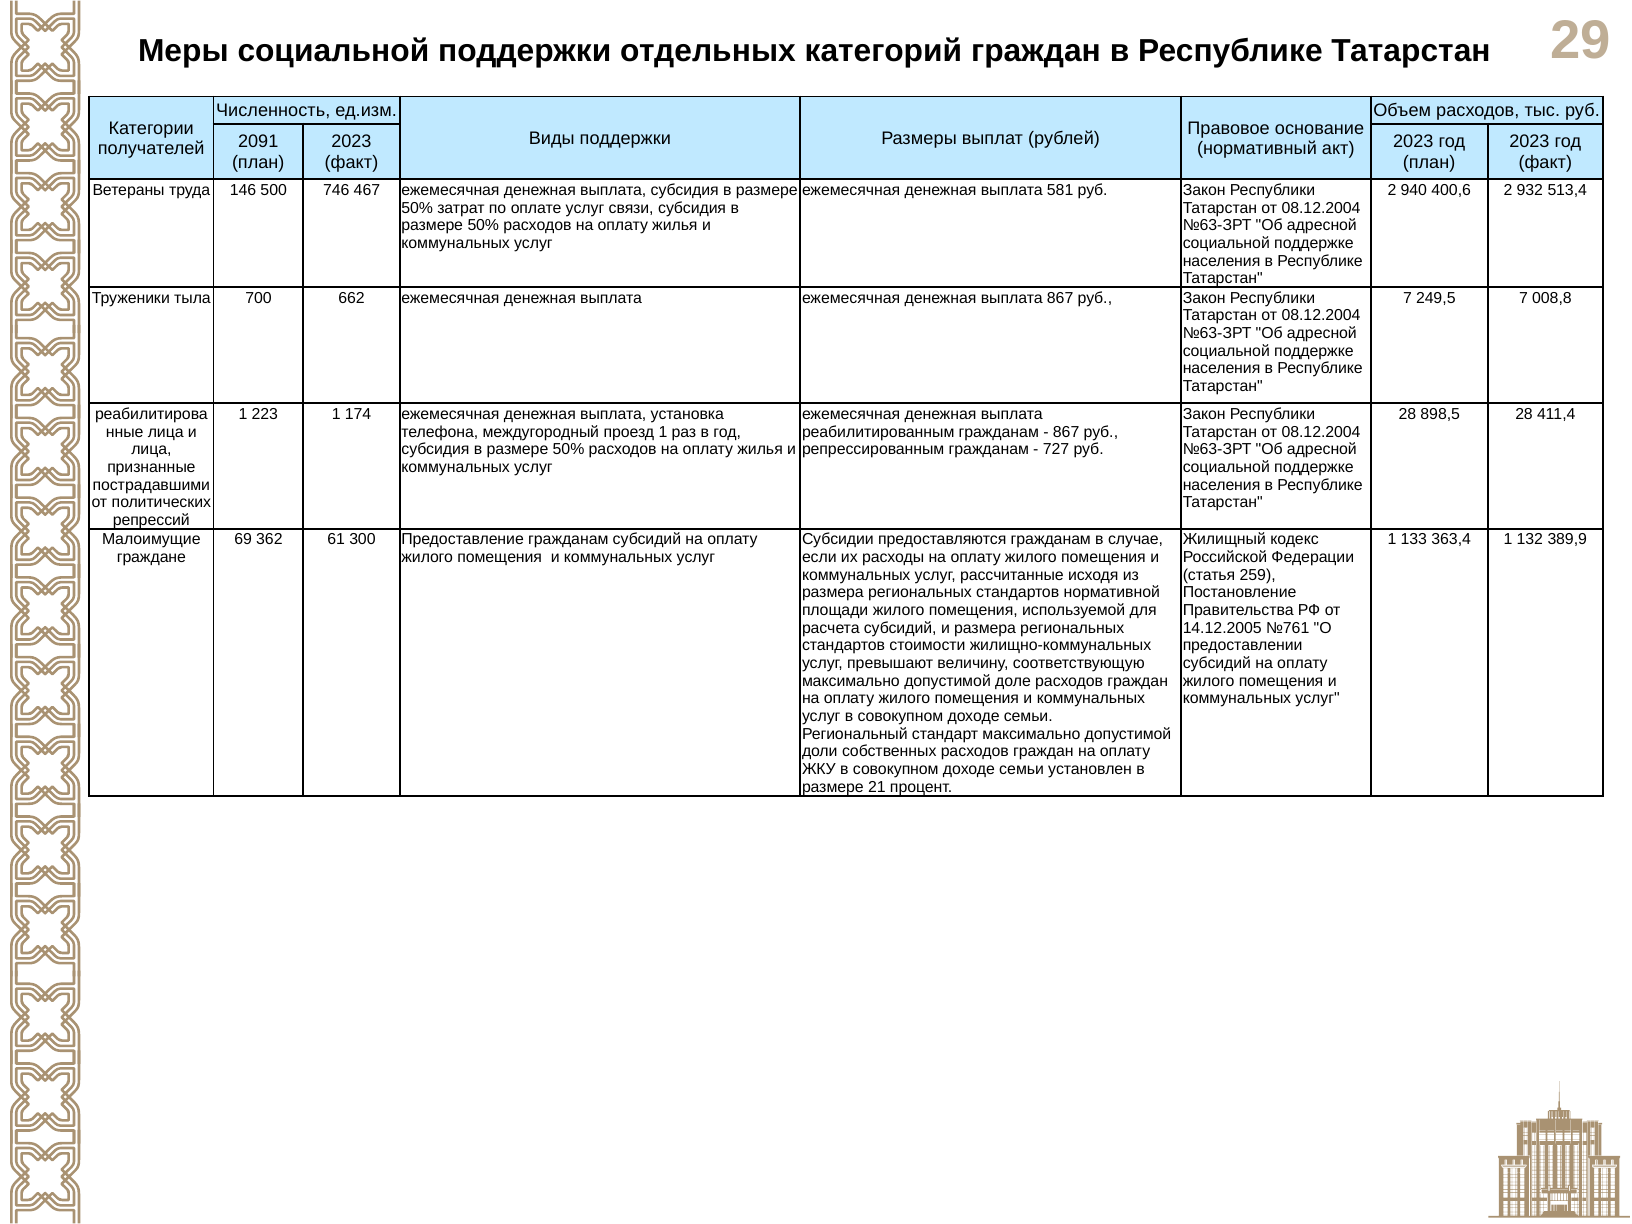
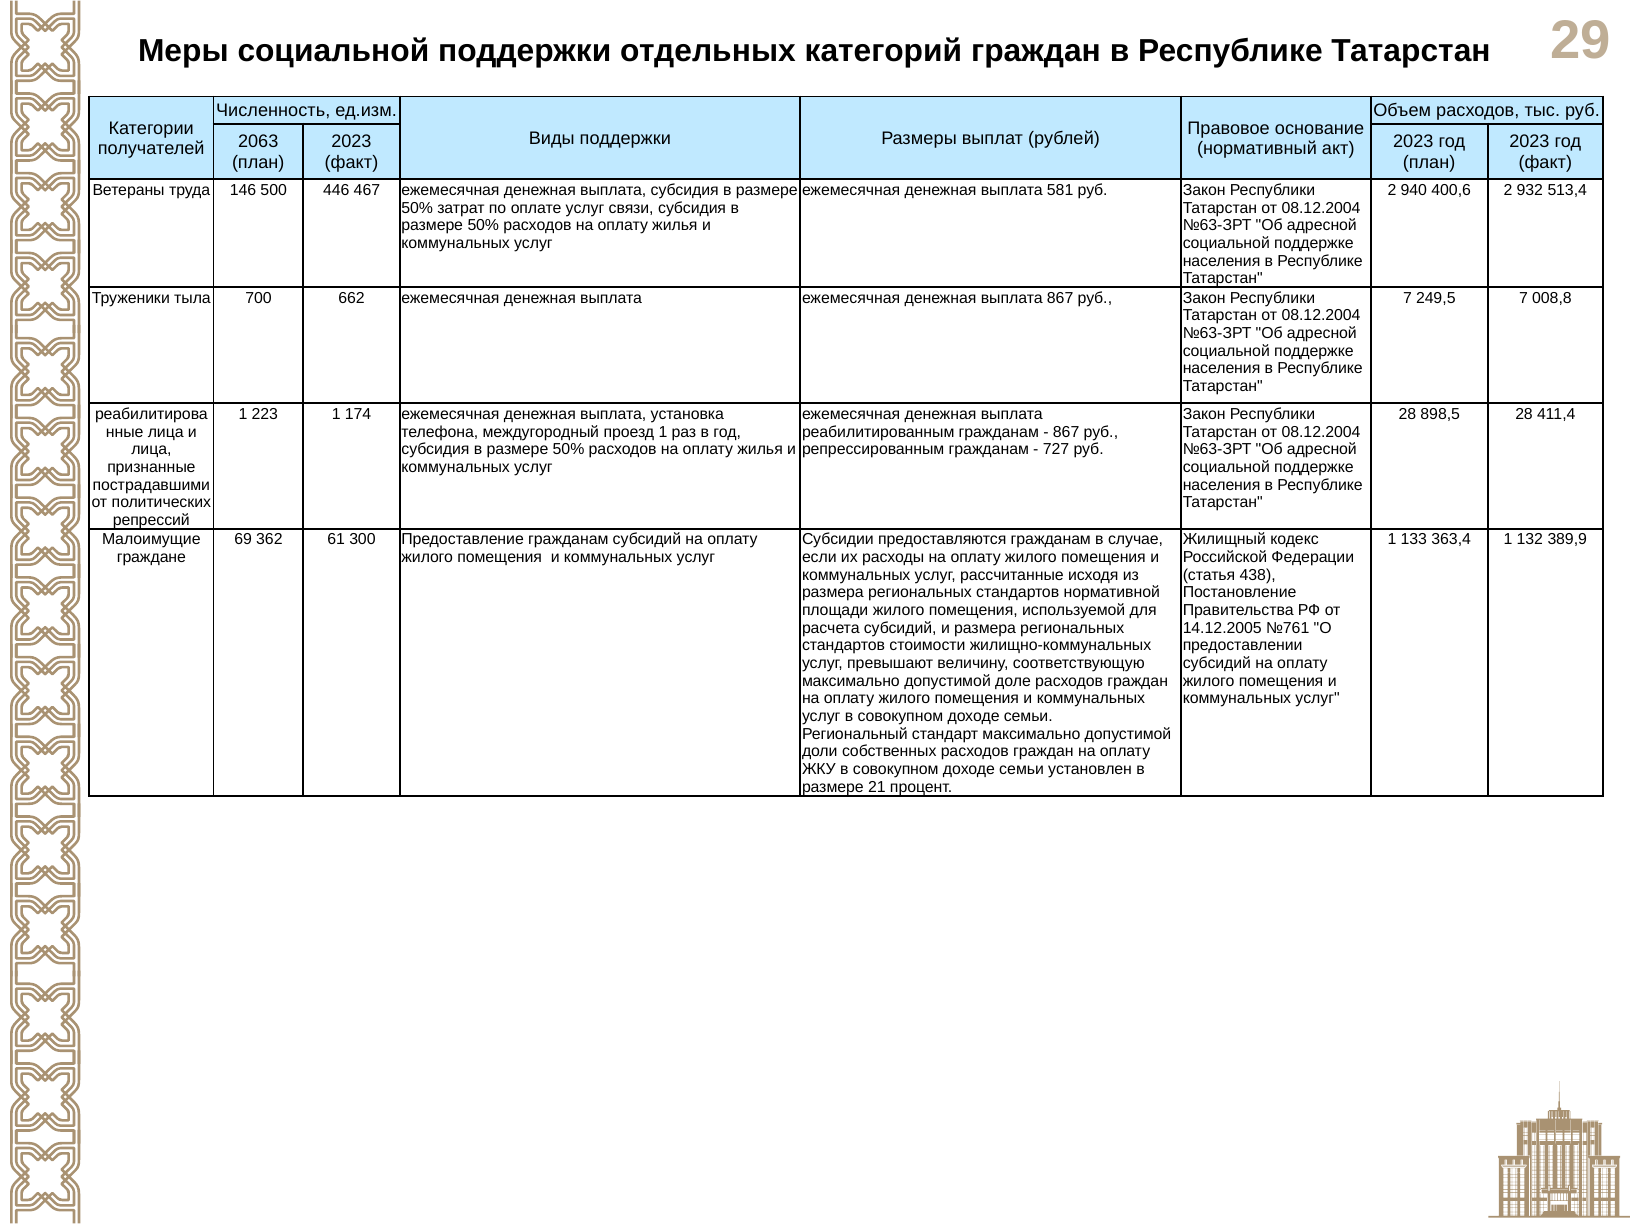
2091: 2091 -> 2063
746: 746 -> 446
259: 259 -> 438
